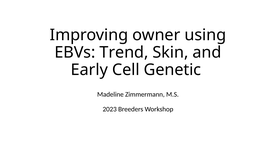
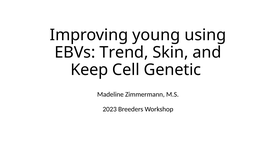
owner: owner -> young
Early: Early -> Keep
